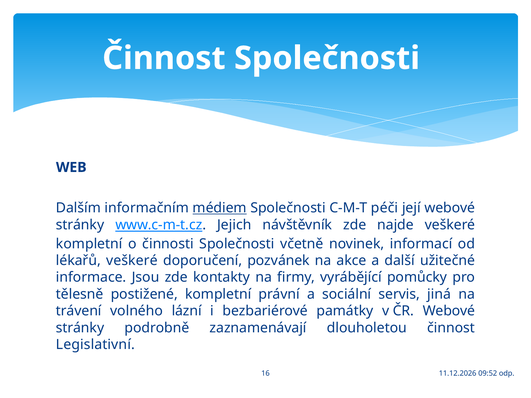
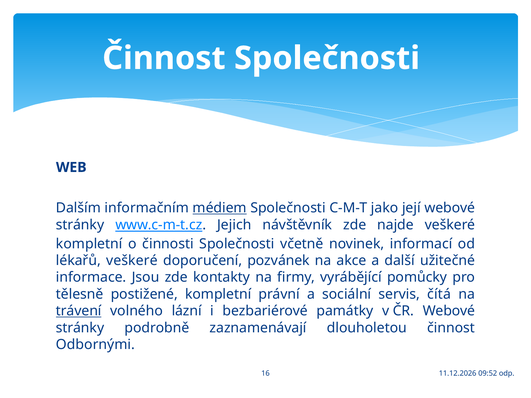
péči: péči -> jako
jiná: jiná -> čítá
trávení underline: none -> present
Legislativní: Legislativní -> Odbornými
